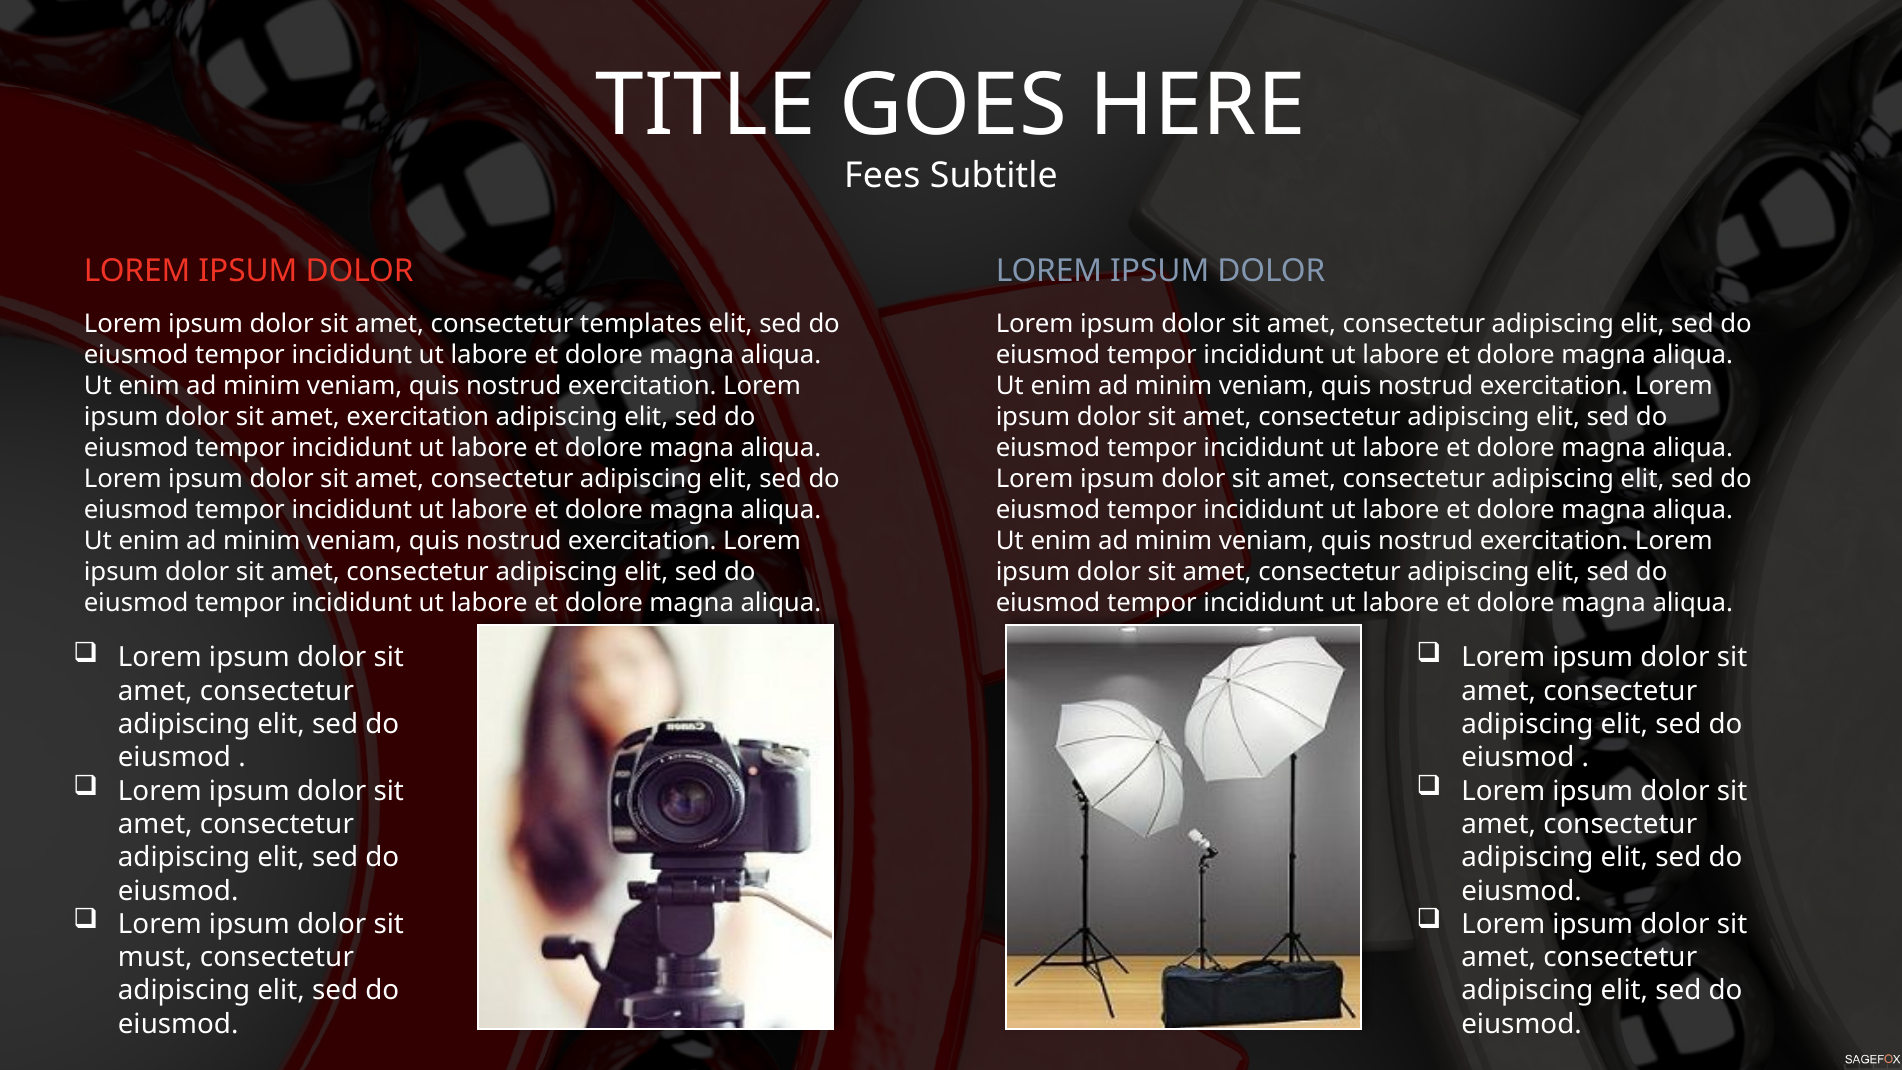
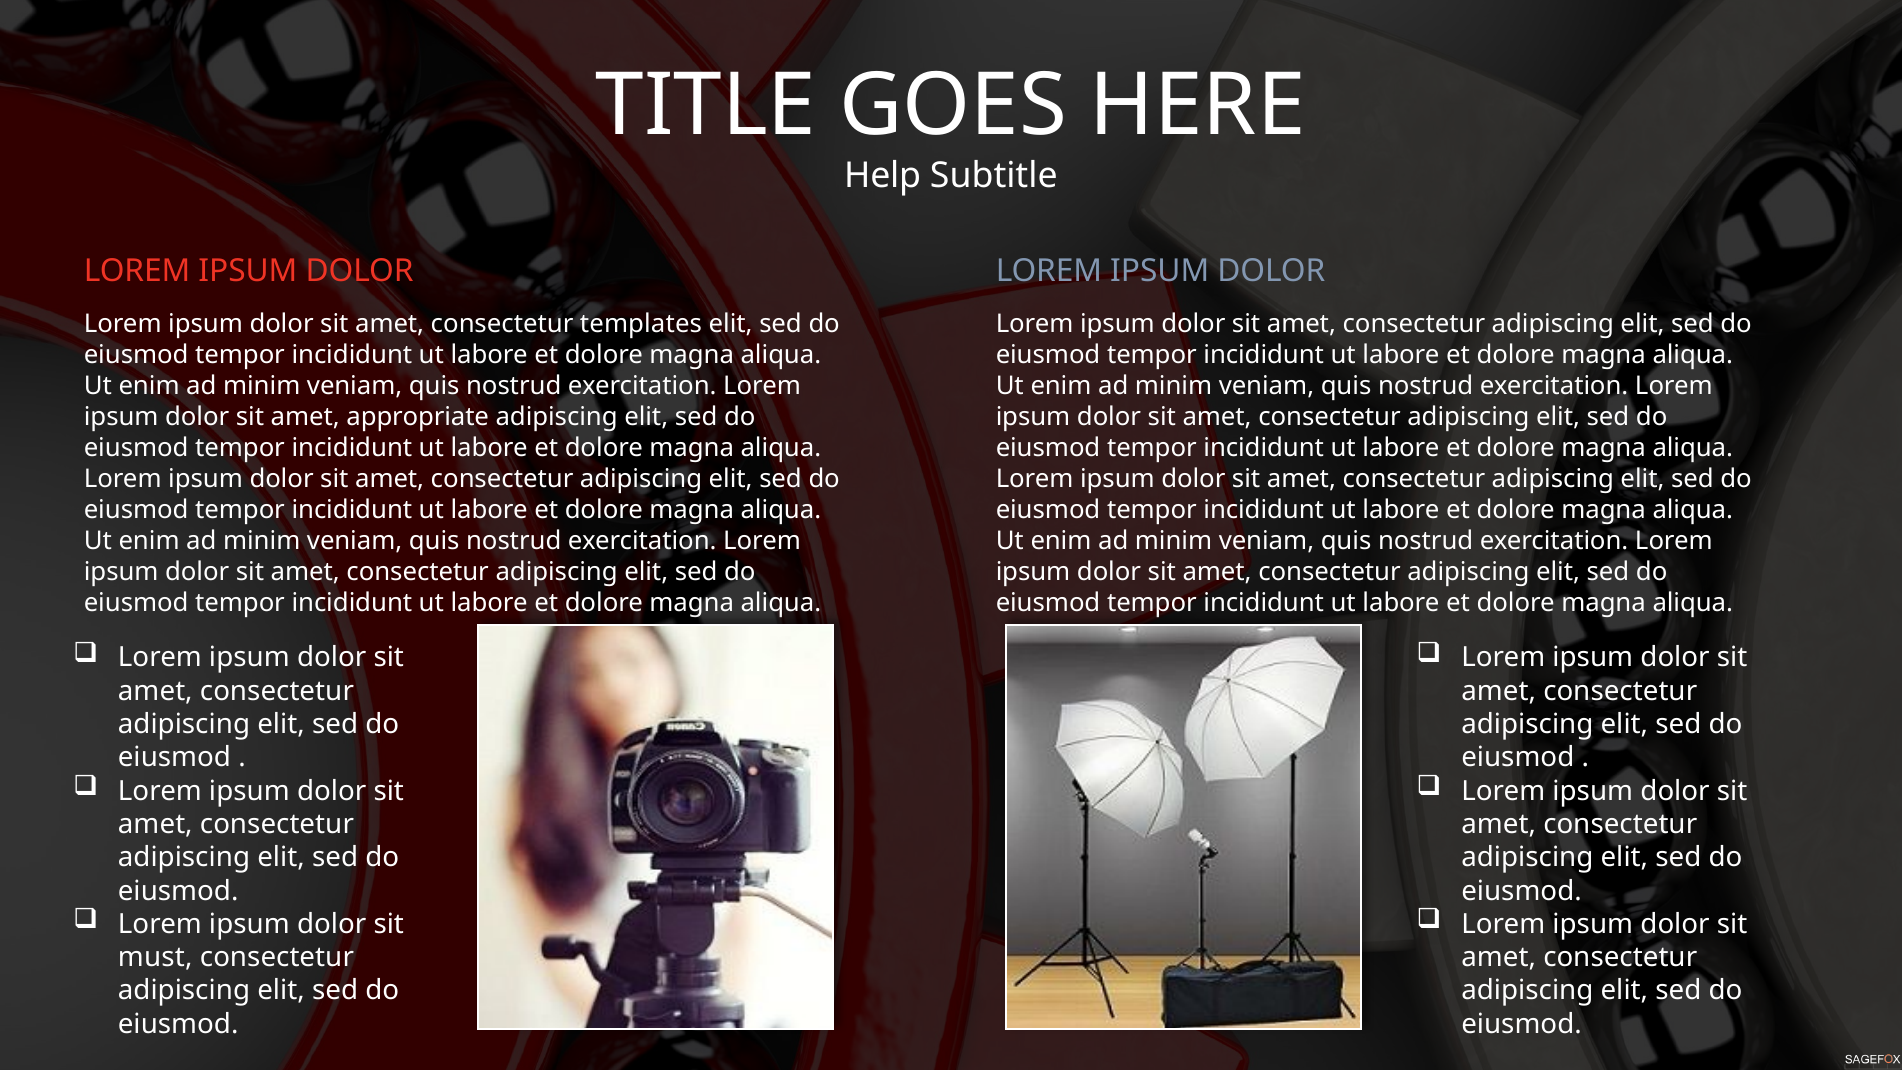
Fees: Fees -> Help
amet exercitation: exercitation -> appropriate
